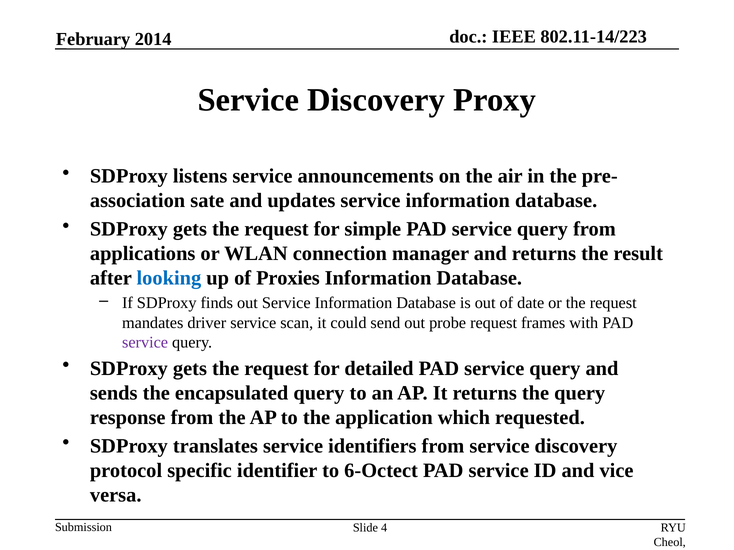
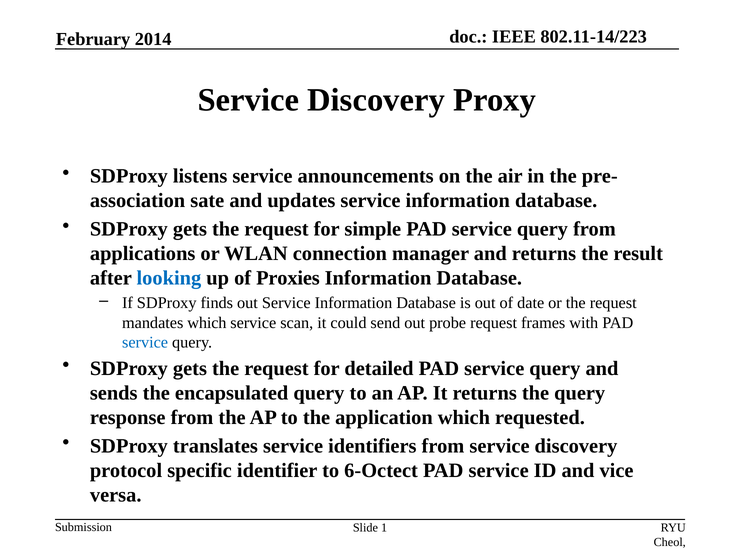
mandates driver: driver -> which
service at (145, 342) colour: purple -> blue
4: 4 -> 1
